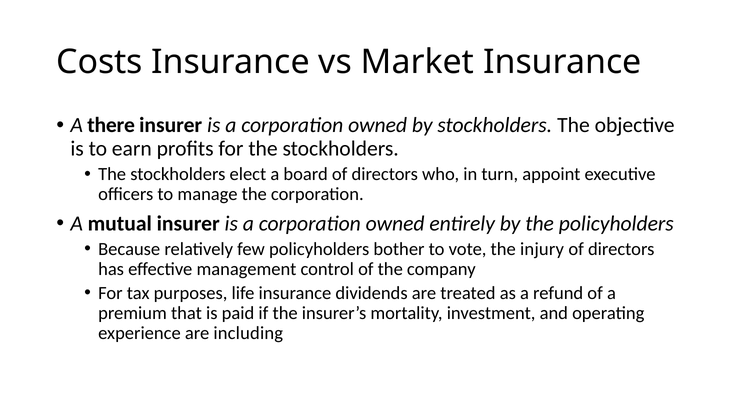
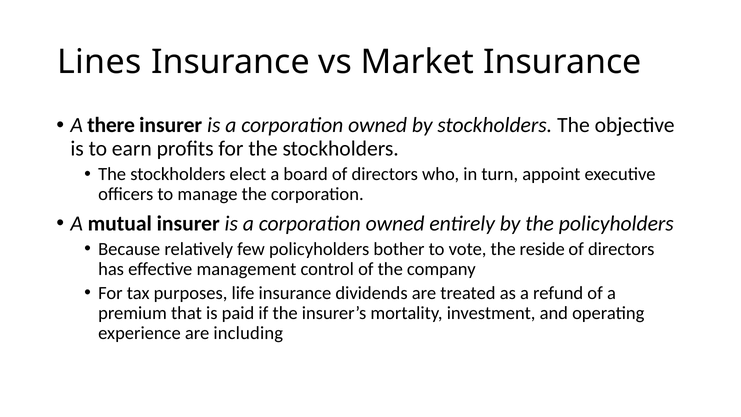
Costs: Costs -> Lines
injury: injury -> reside
